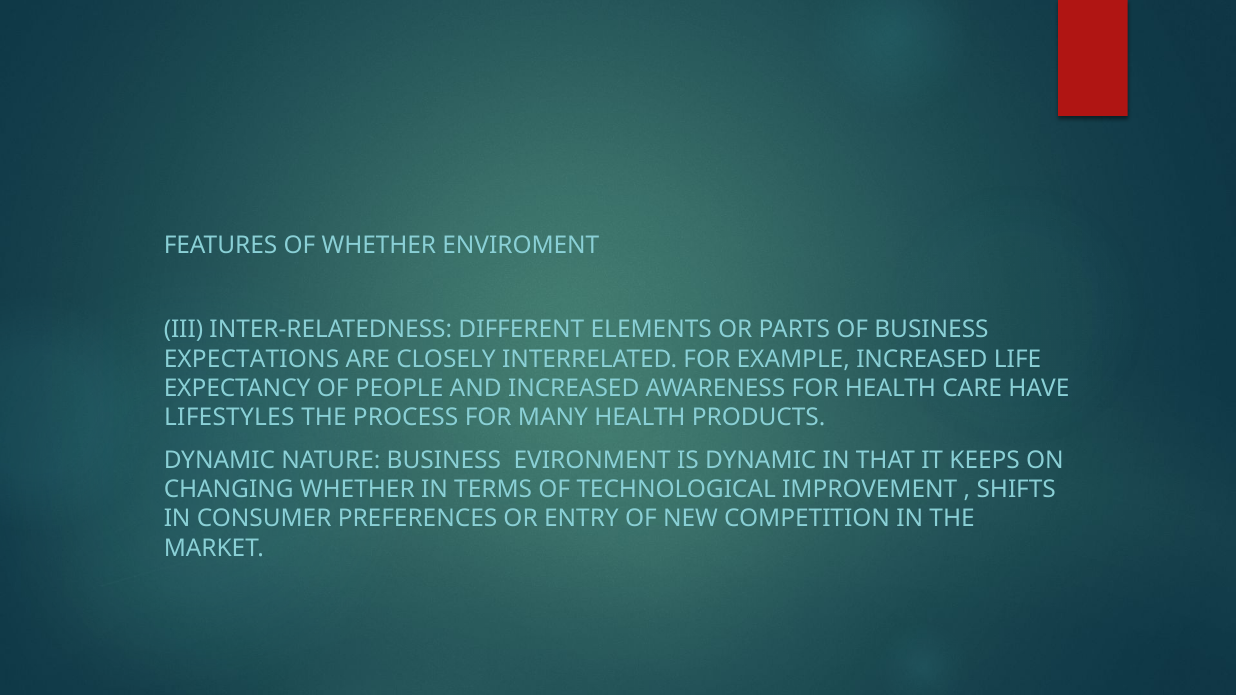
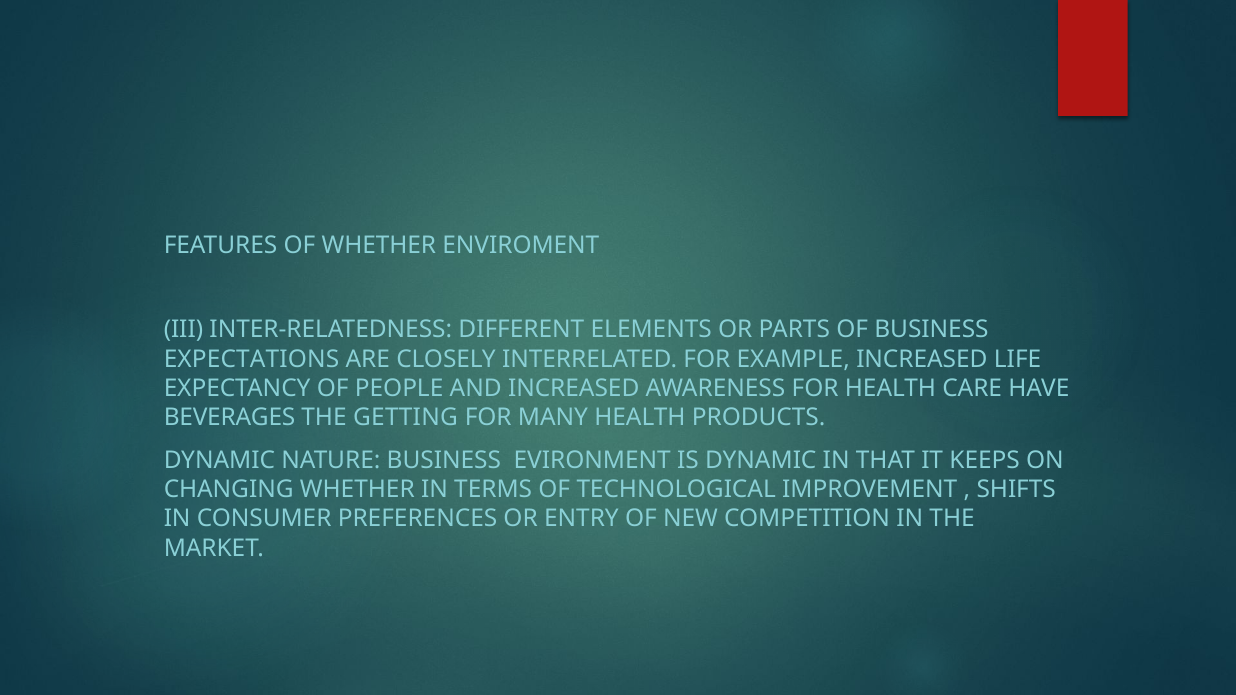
LIFESTYLES: LIFESTYLES -> BEVERAGES
PROCESS: PROCESS -> GETTING
